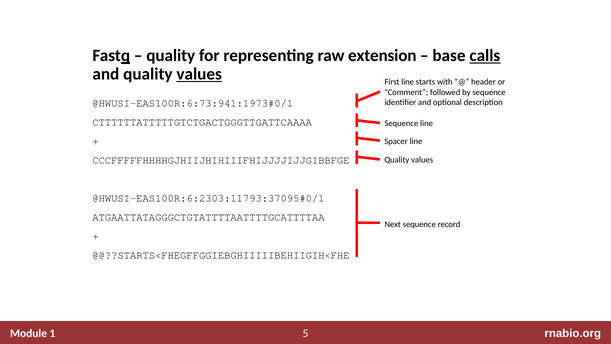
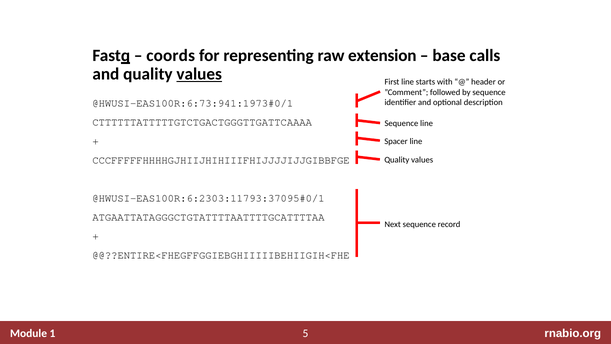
quality at (171, 56): quality -> coords
calls underline: present -> none
@@??STARTS<FHEGFFGGIEBGHIIIIIBEHIIGIH<FHE: @@??STARTS<FHEGFFGGIEBGHIIIIIBEHIIGIH<FHE -> @@??ENTIRE<FHEGFFGGIEBGHIIIIIBEHIIGIH<FHE
